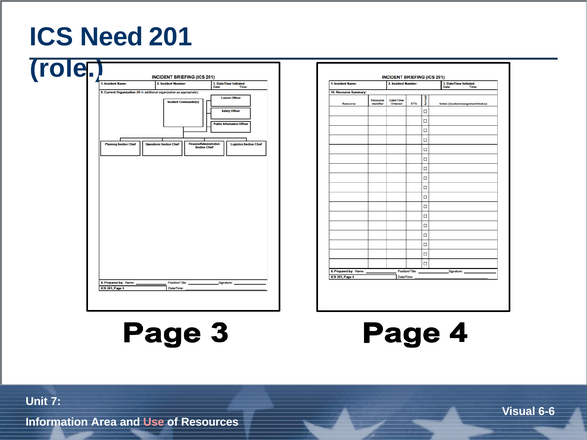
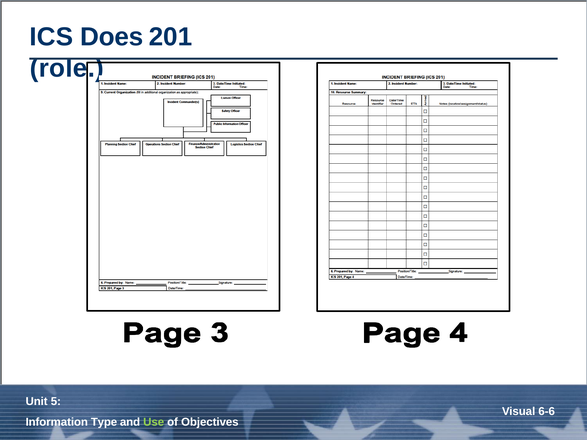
Need: Need -> Does
7: 7 -> 5
Area: Area -> Type
Use colour: pink -> light green
Resources: Resources -> Objectives
